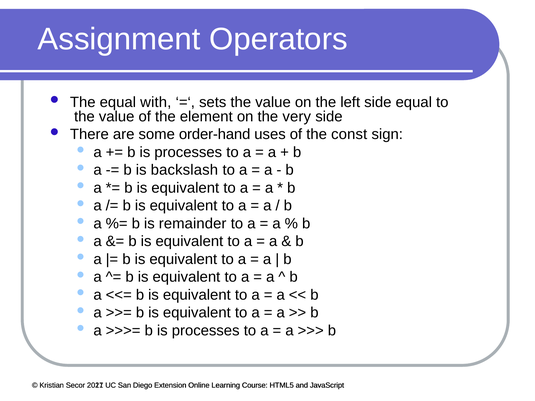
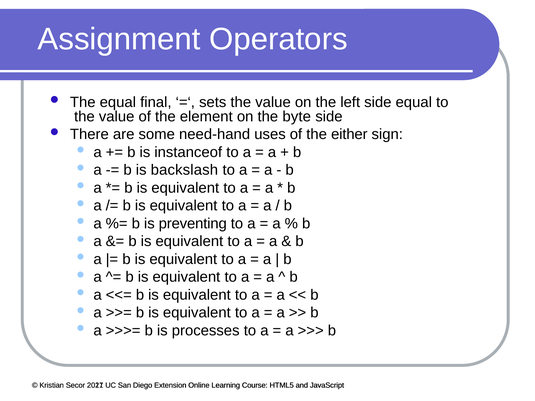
with: with -> final
very: very -> byte
order-hand: order-hand -> need-hand
const: const -> either
processes at (188, 152): processes -> instanceof
remainder: remainder -> preventing
